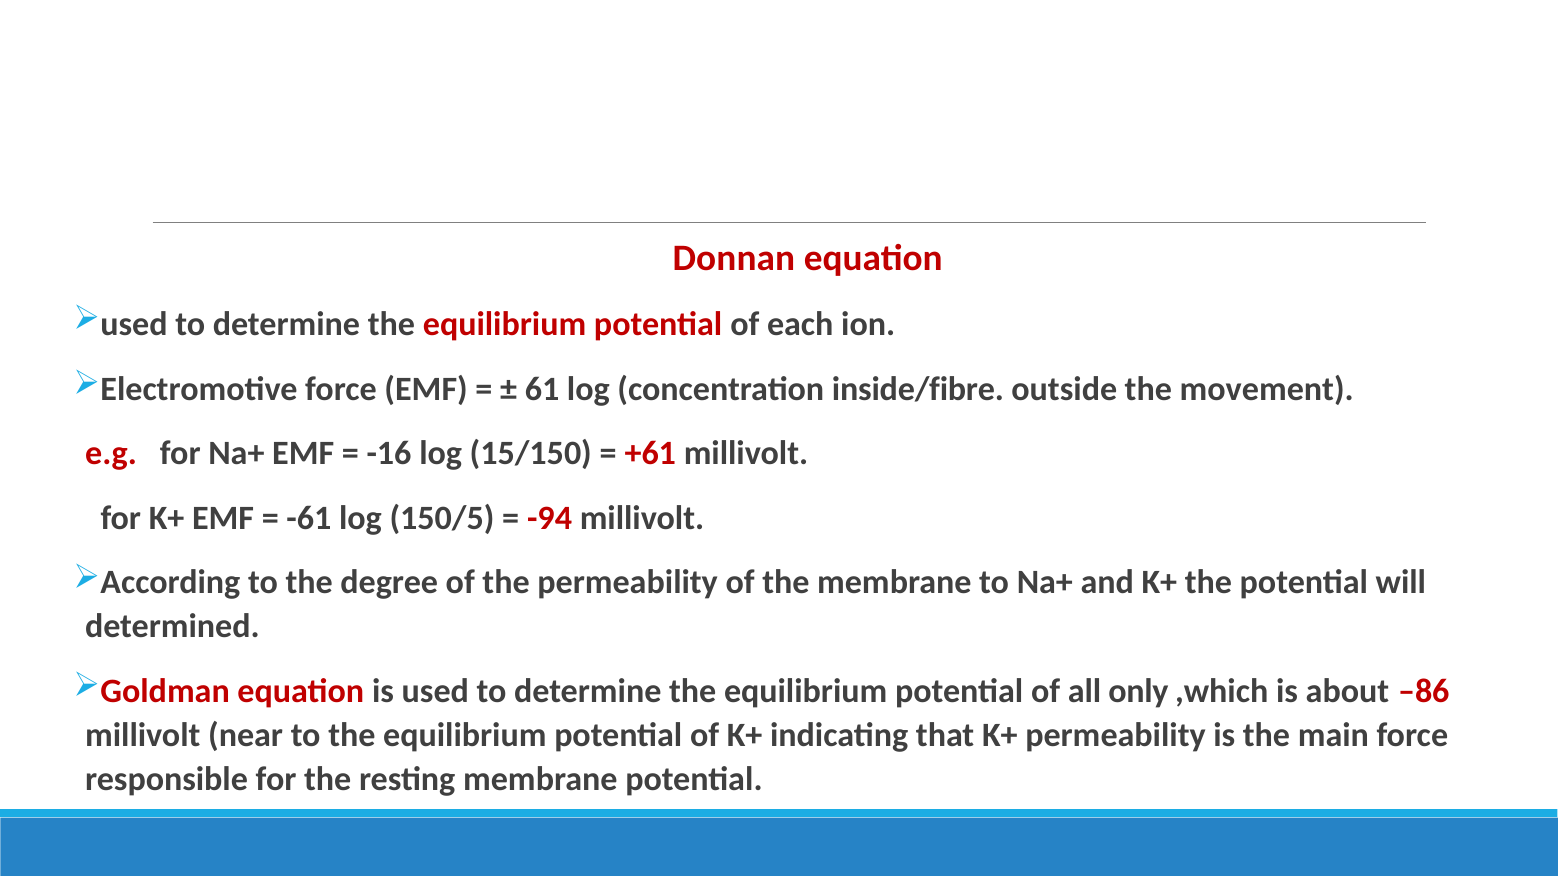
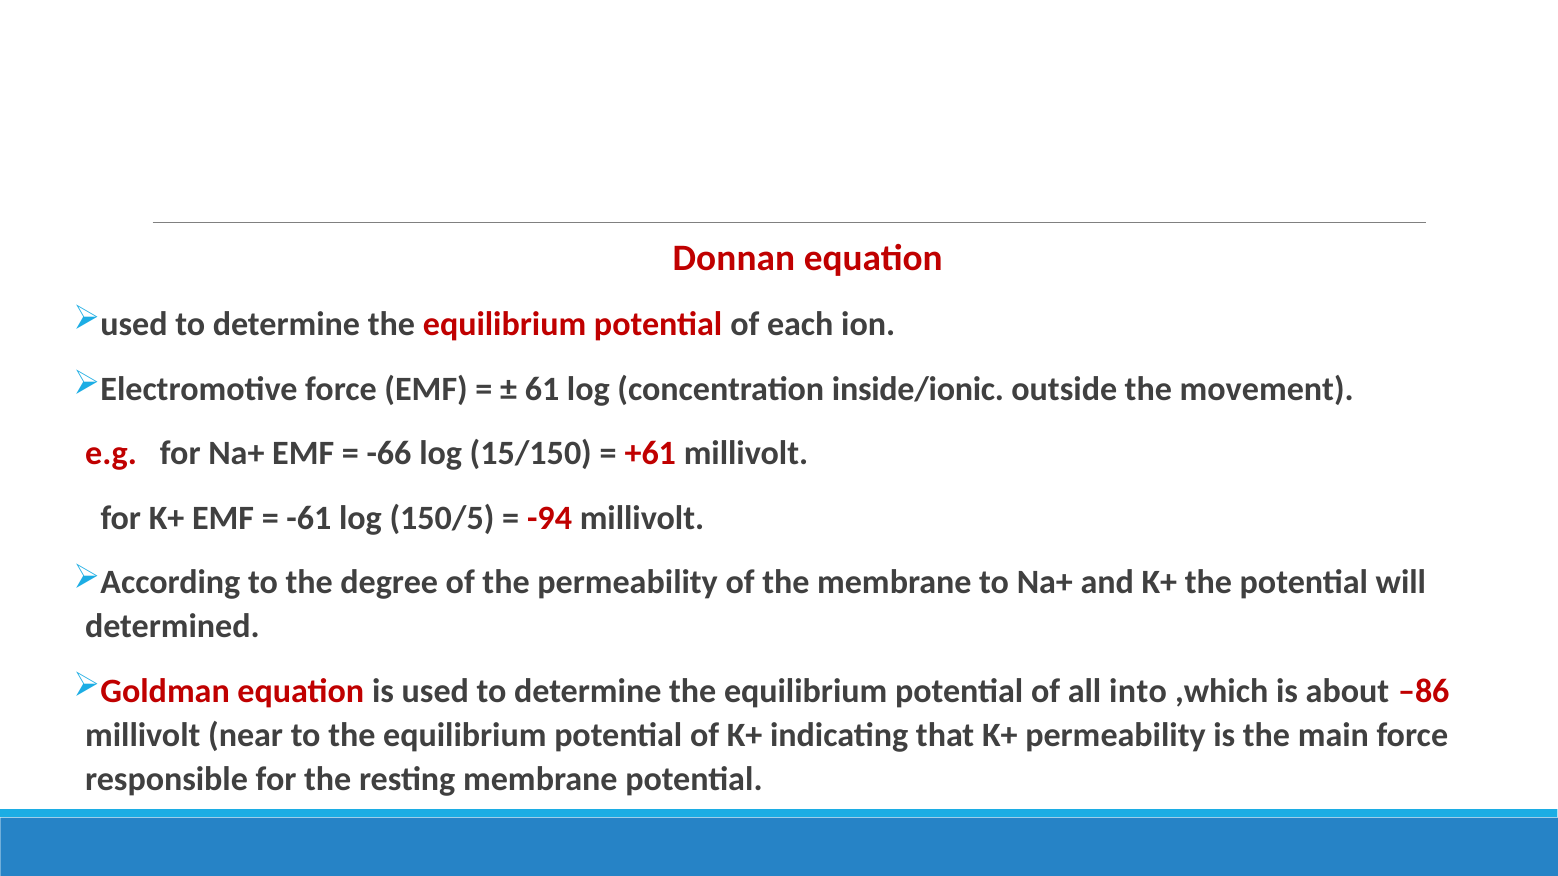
inside/fibre: inside/fibre -> inside/ionic
-16: -16 -> -66
only: only -> into
